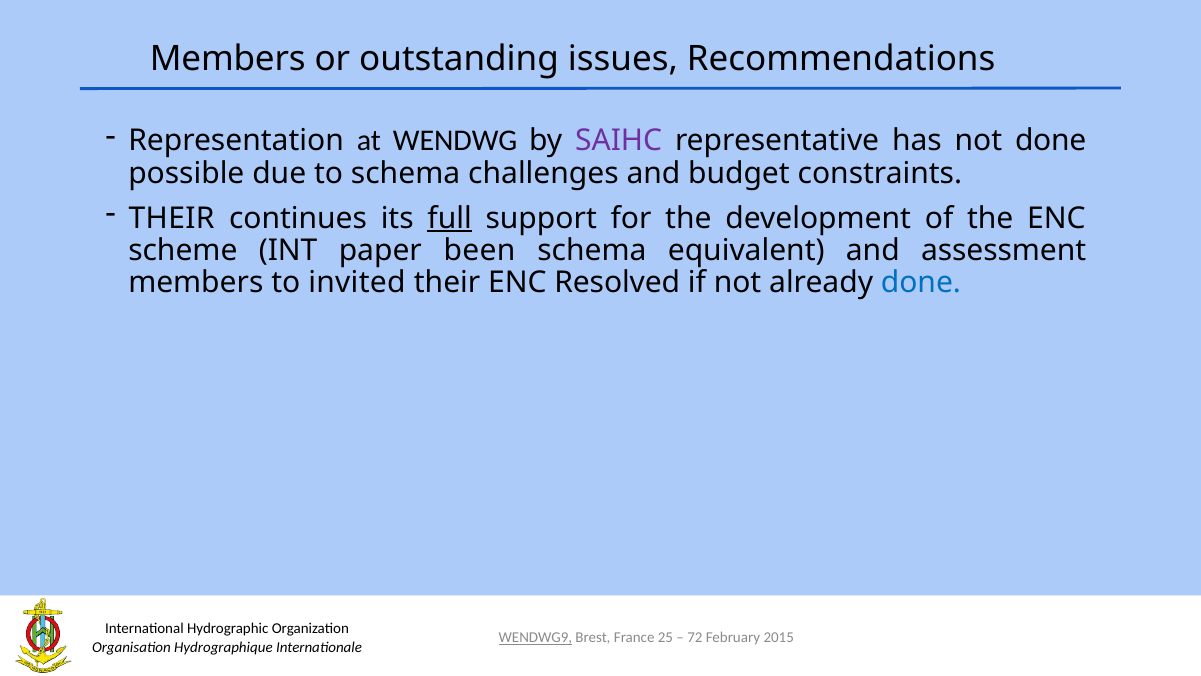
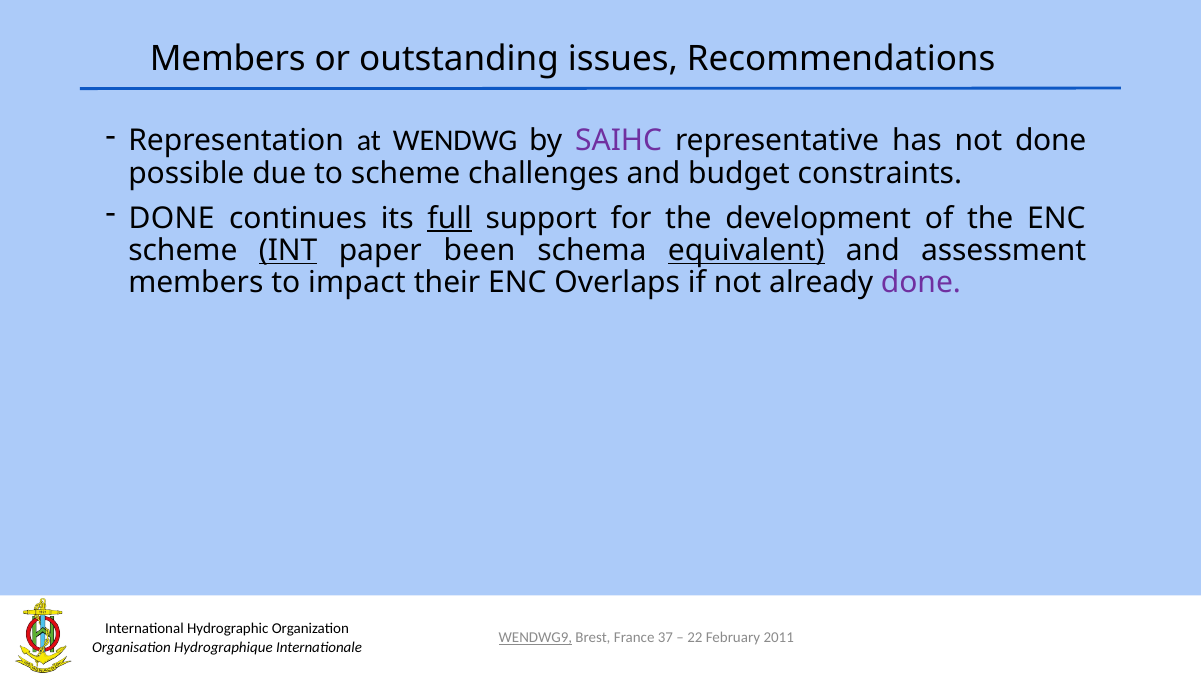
to schema: schema -> scheme
THEIR at (172, 218): THEIR -> DONE
INT underline: none -> present
equivalent underline: none -> present
invited: invited -> impact
Resolved: Resolved -> Overlaps
done at (921, 283) colour: blue -> purple
25: 25 -> 37
72: 72 -> 22
2015: 2015 -> 2011
